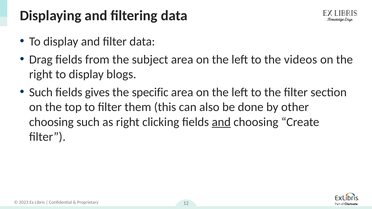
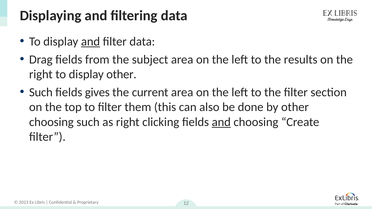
and at (91, 42) underline: none -> present
videos: videos -> results
display blogs: blogs -> other
specific: specific -> current
